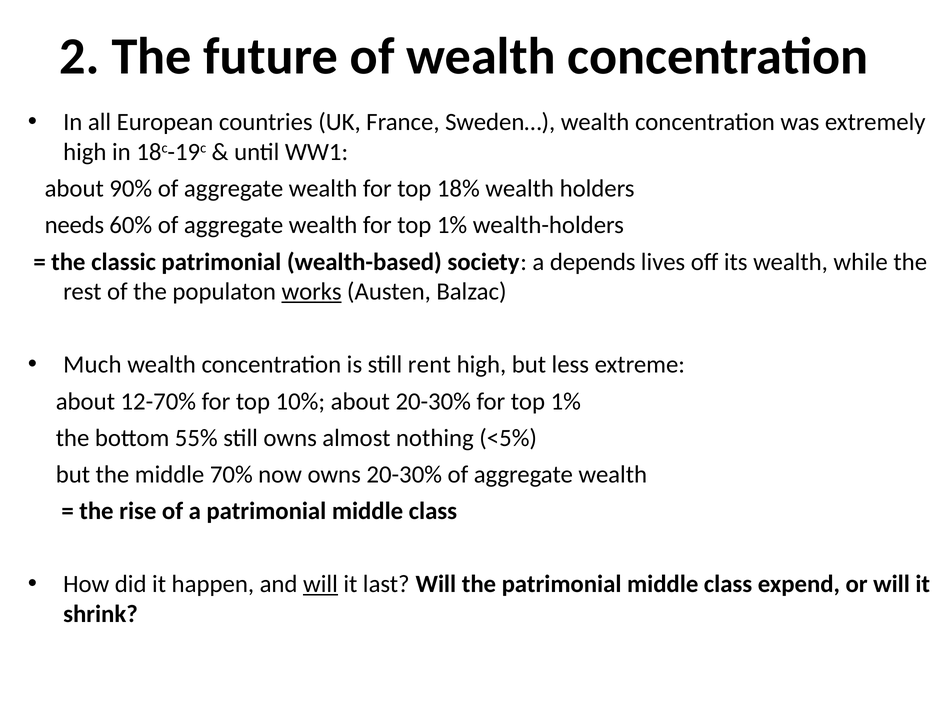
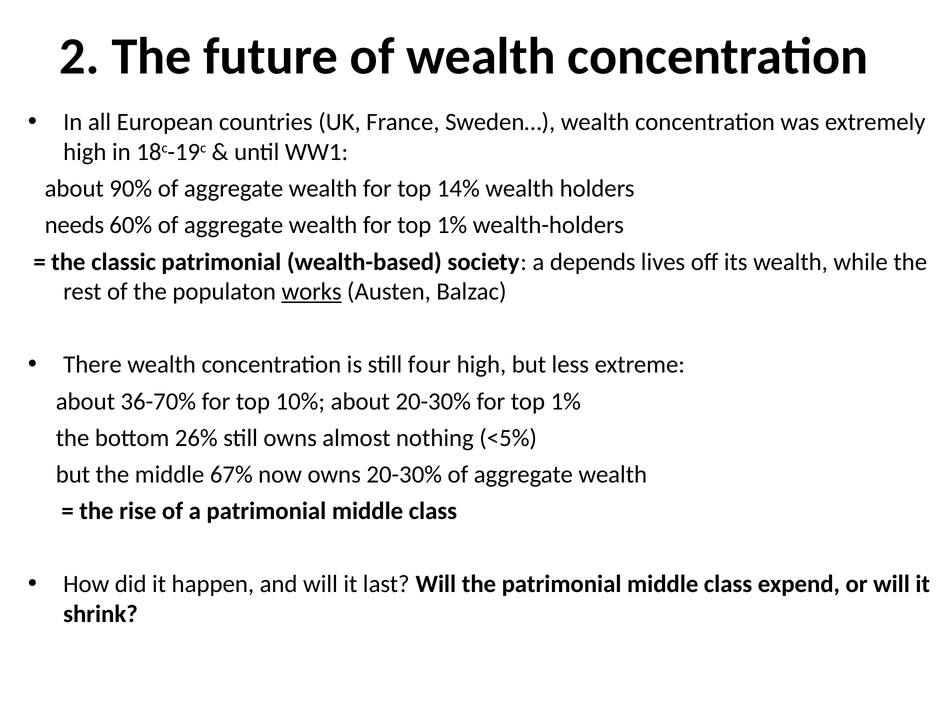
18%: 18% -> 14%
Much: Much -> There
rent: rent -> four
12-70%: 12-70% -> 36-70%
55%: 55% -> 26%
70%: 70% -> 67%
will at (320, 584) underline: present -> none
